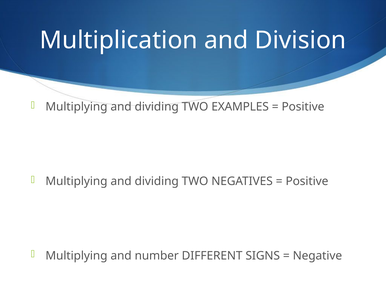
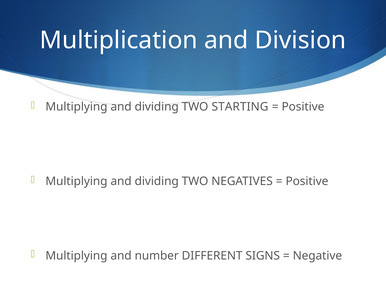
EXAMPLES: EXAMPLES -> STARTING
